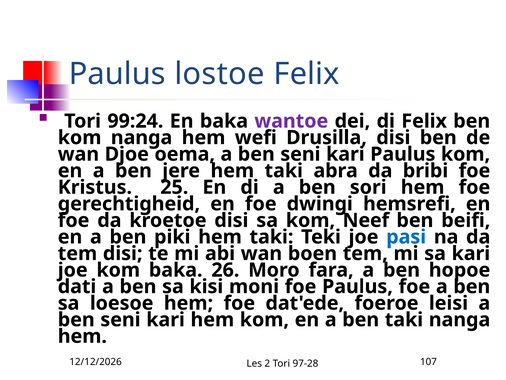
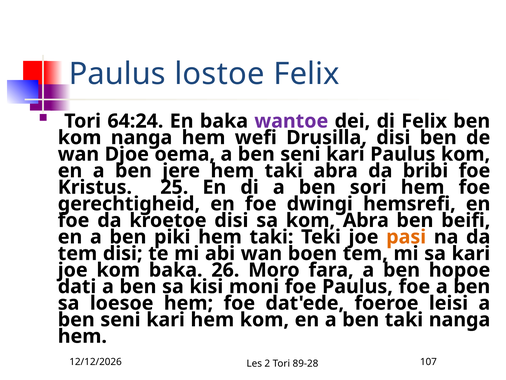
99:24: 99:24 -> 64:24
kom Neef: Neef -> Abra
pasi colour: blue -> orange
97-28: 97-28 -> 89-28
